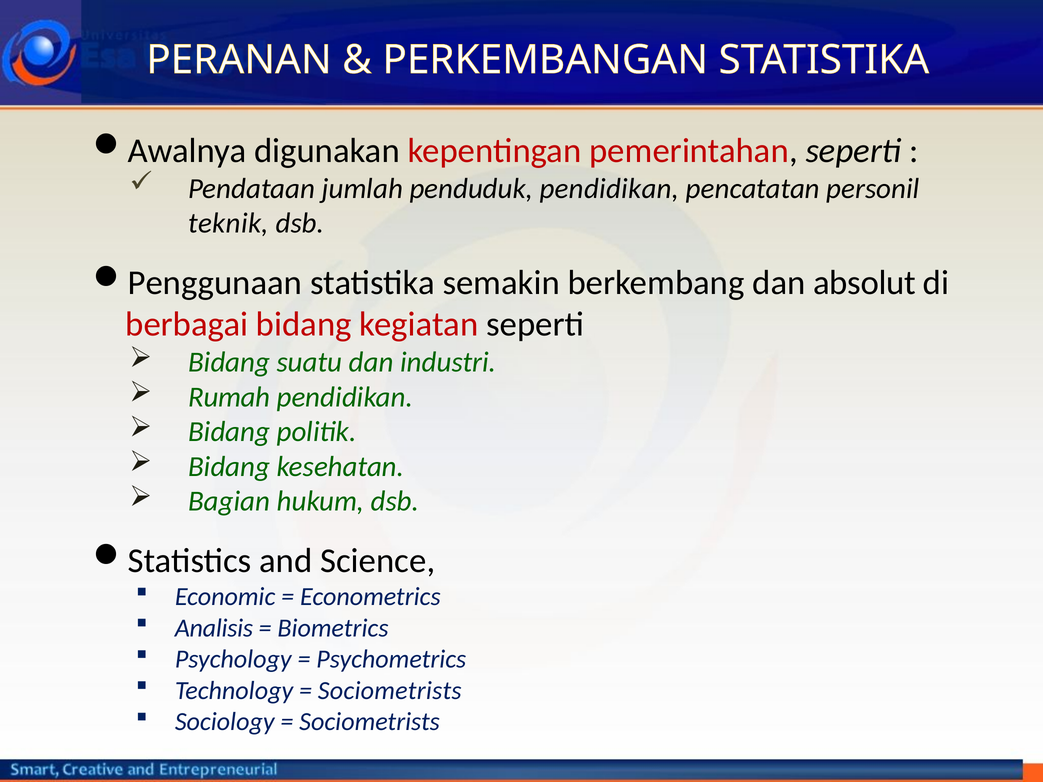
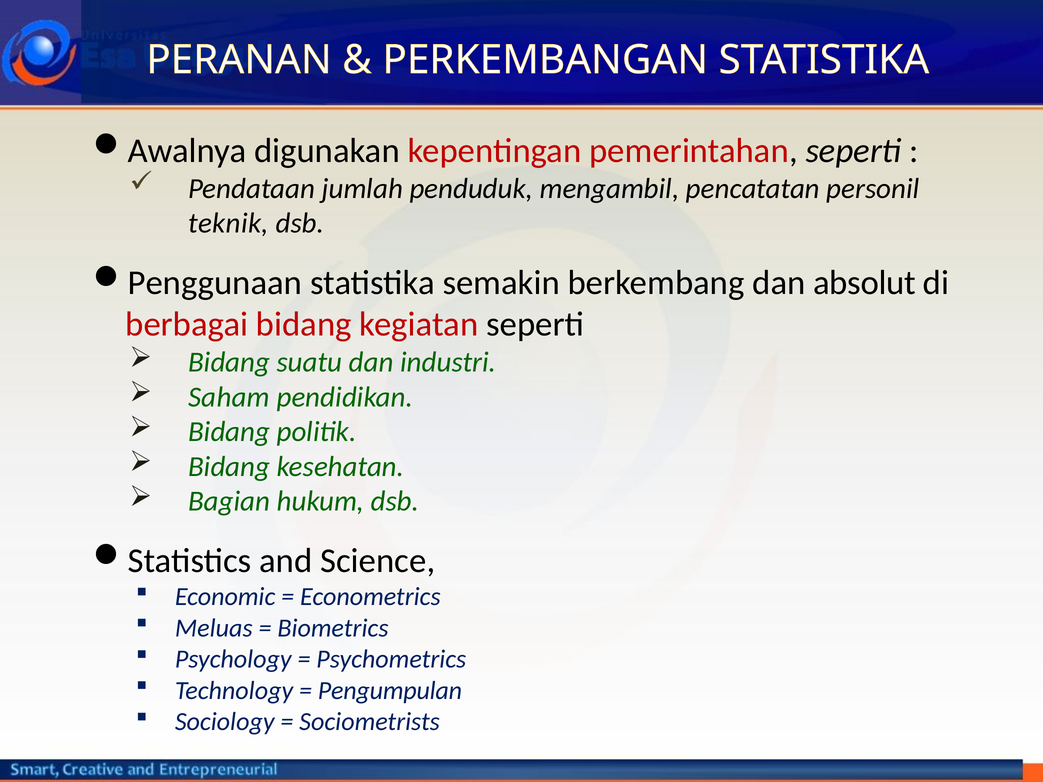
penduduk pendidikan: pendidikan -> mengambil
Rumah: Rumah -> Saham
Analisis: Analisis -> Meluas
Sociometrists at (390, 691): Sociometrists -> Pengumpulan
